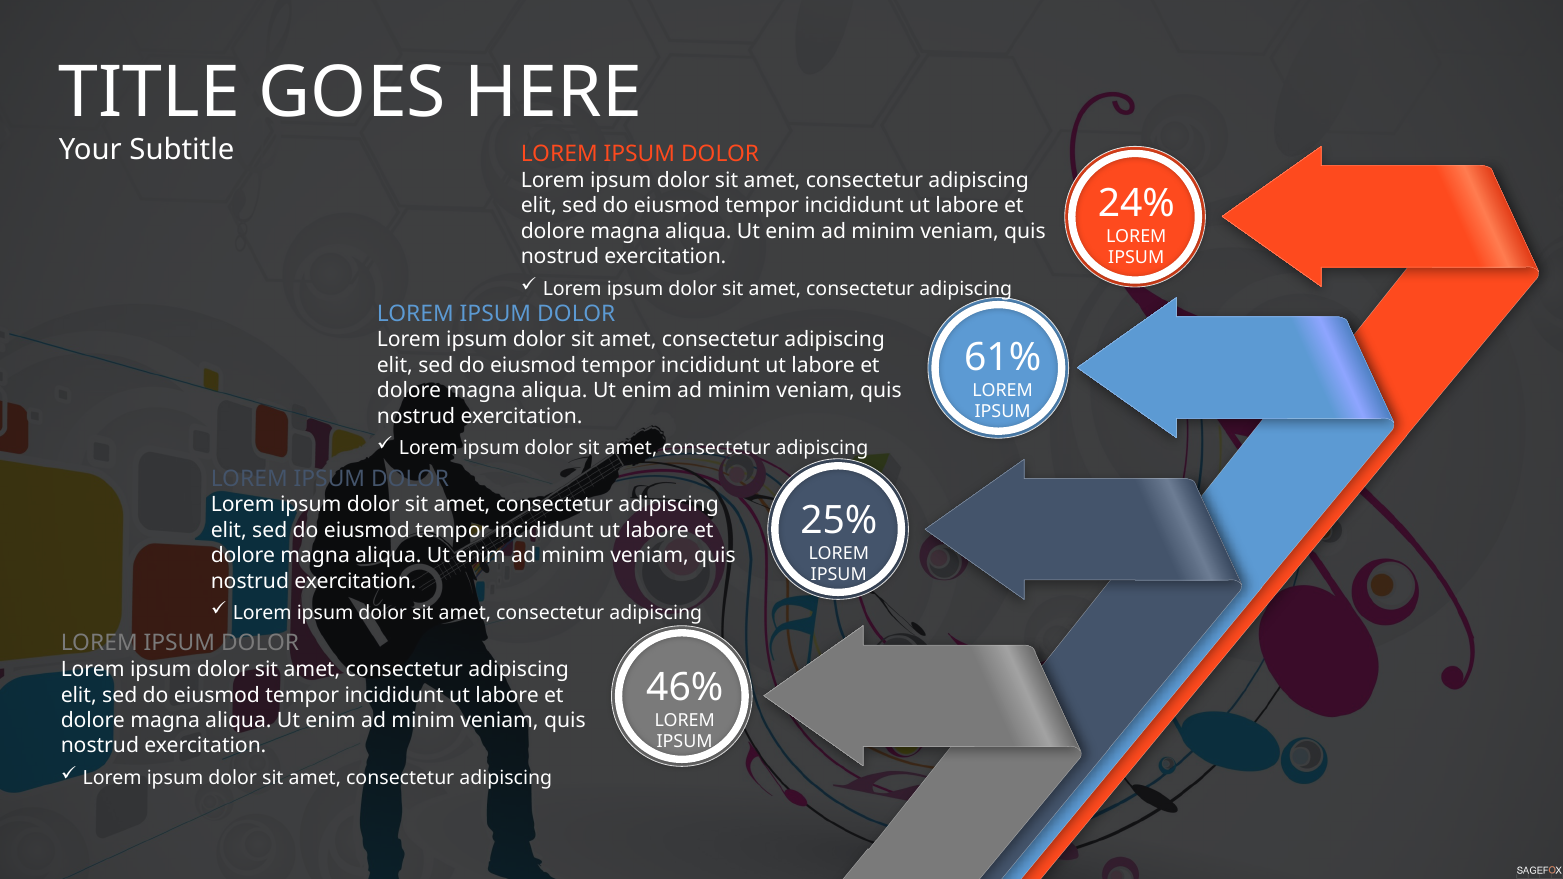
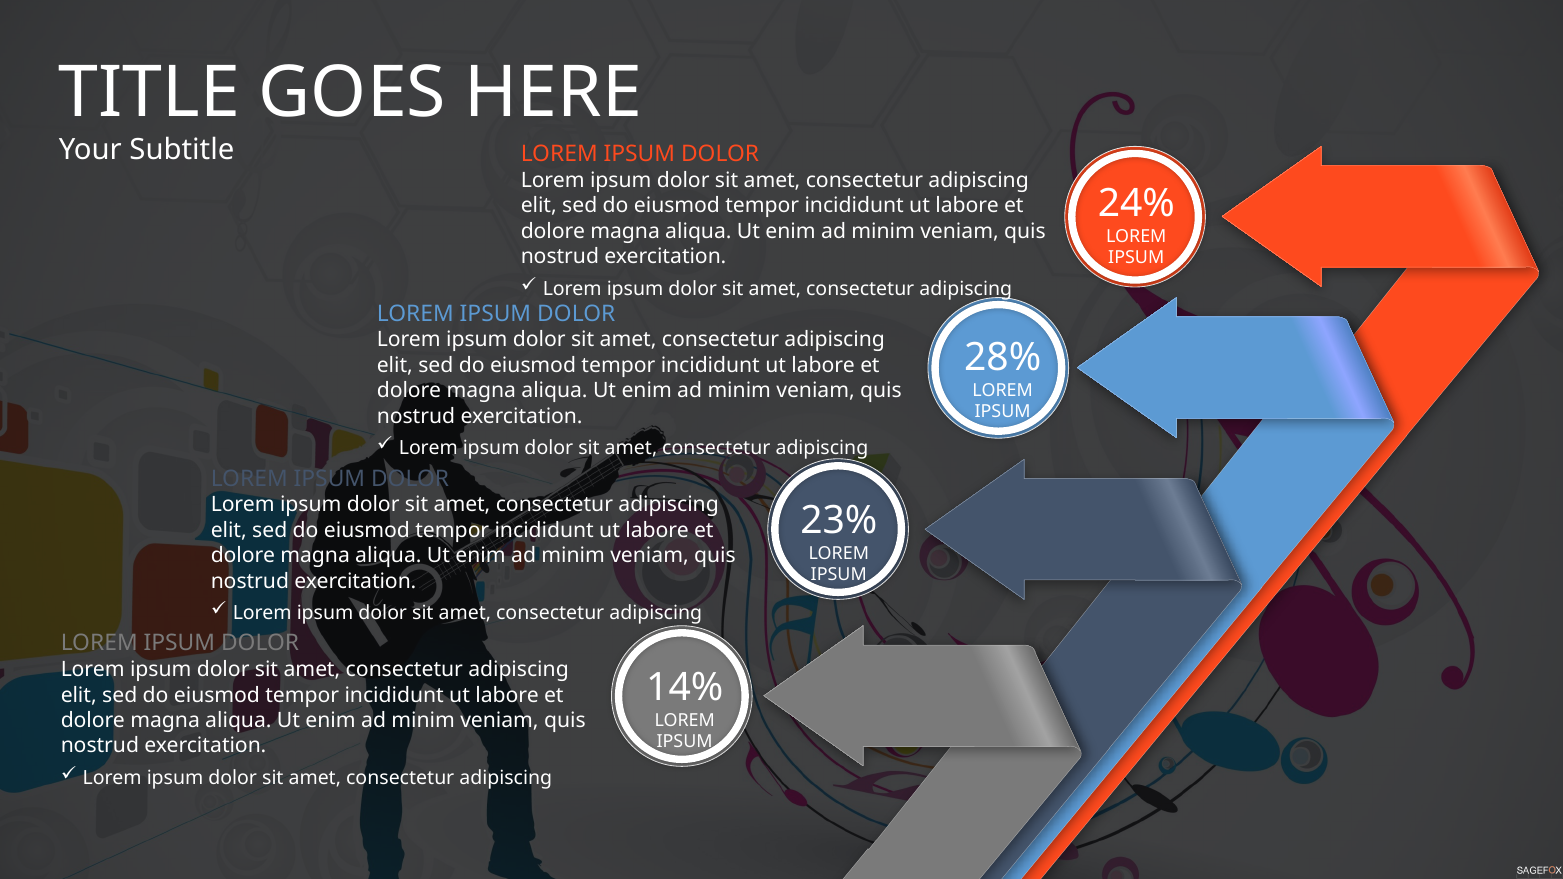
61%: 61% -> 28%
25%: 25% -> 23%
46%: 46% -> 14%
